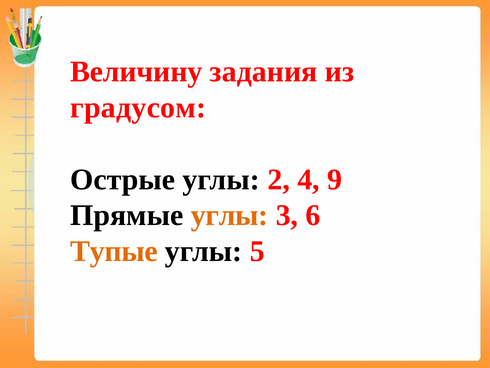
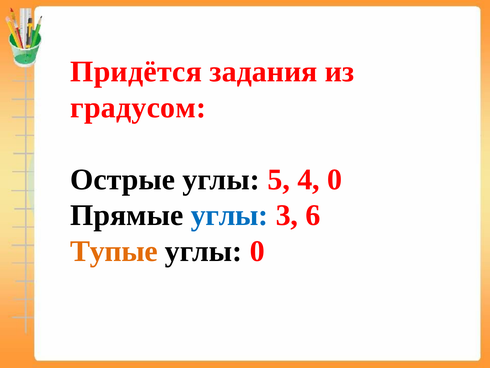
Величину: Величину -> Придётся
2: 2 -> 5
4 9: 9 -> 0
углы at (230, 215) colour: orange -> blue
углы 5: 5 -> 0
